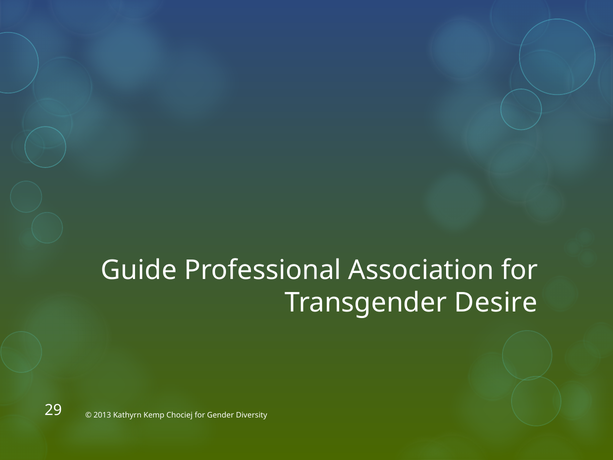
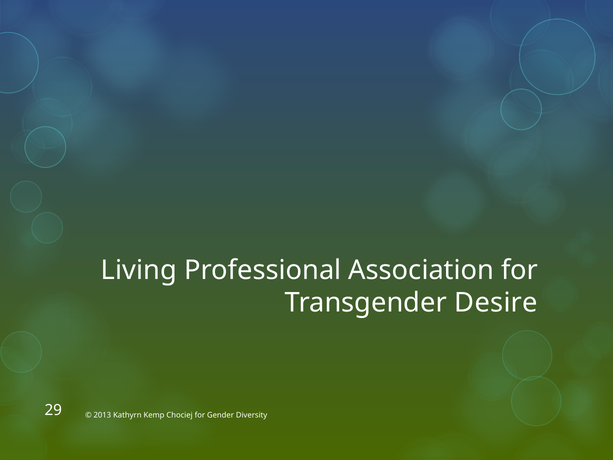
Guide: Guide -> Living
